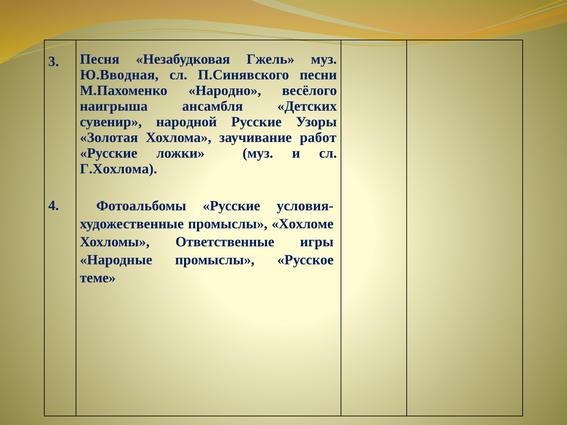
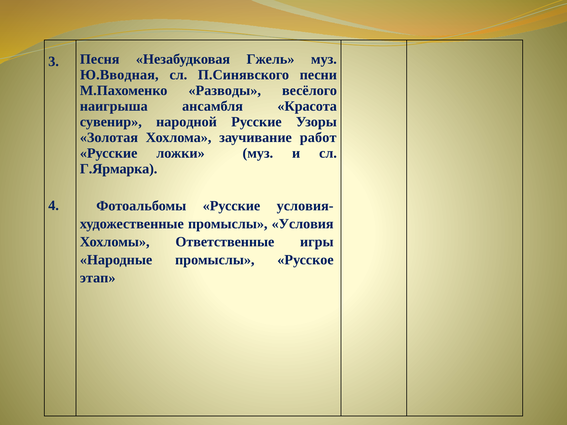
Народно: Народно -> Разводы
Детских: Детских -> Красота
Г.Хохлома: Г.Хохлома -> Г.Ярмарка
Хохломе: Хохломе -> Условия
теме: теме -> этап
